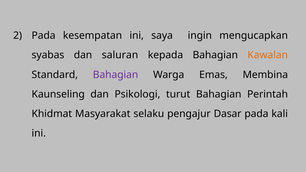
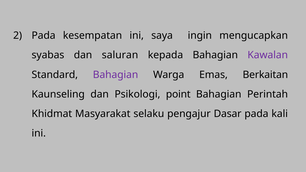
Kawalan colour: orange -> purple
Membina: Membina -> Berkaitan
turut: turut -> point
